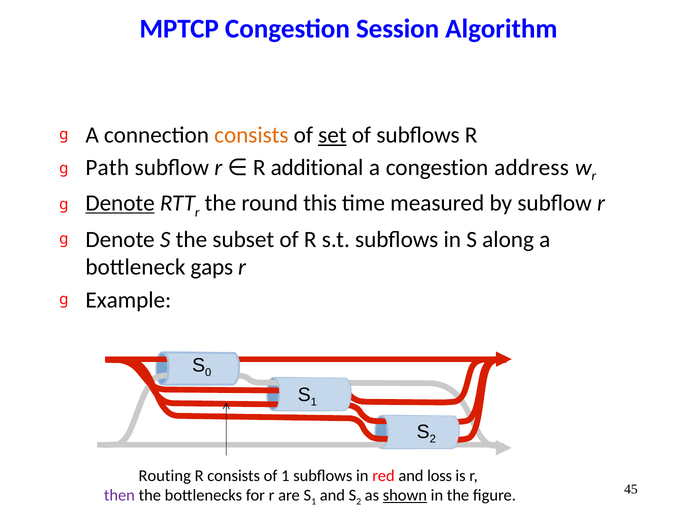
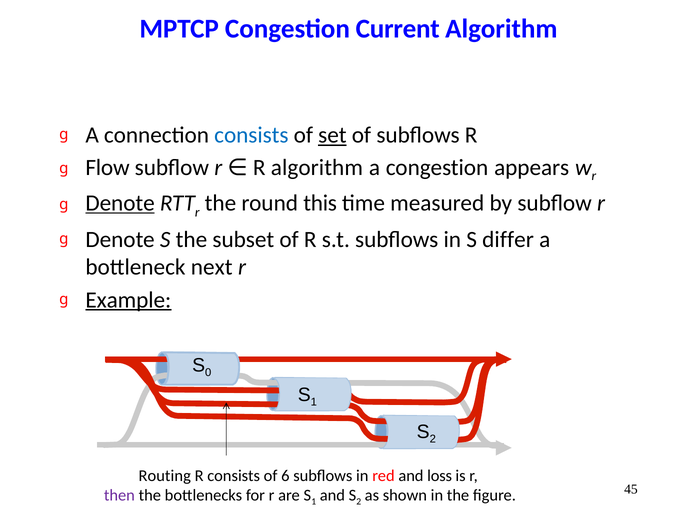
Session: Session -> Current
consists at (251, 135) colour: orange -> blue
address: address -> appears
Path: Path -> Flow
R additional: additional -> algorithm
along: along -> differ
gaps: gaps -> next
Example underline: none -> present
of 1: 1 -> 6
shown underline: present -> none
